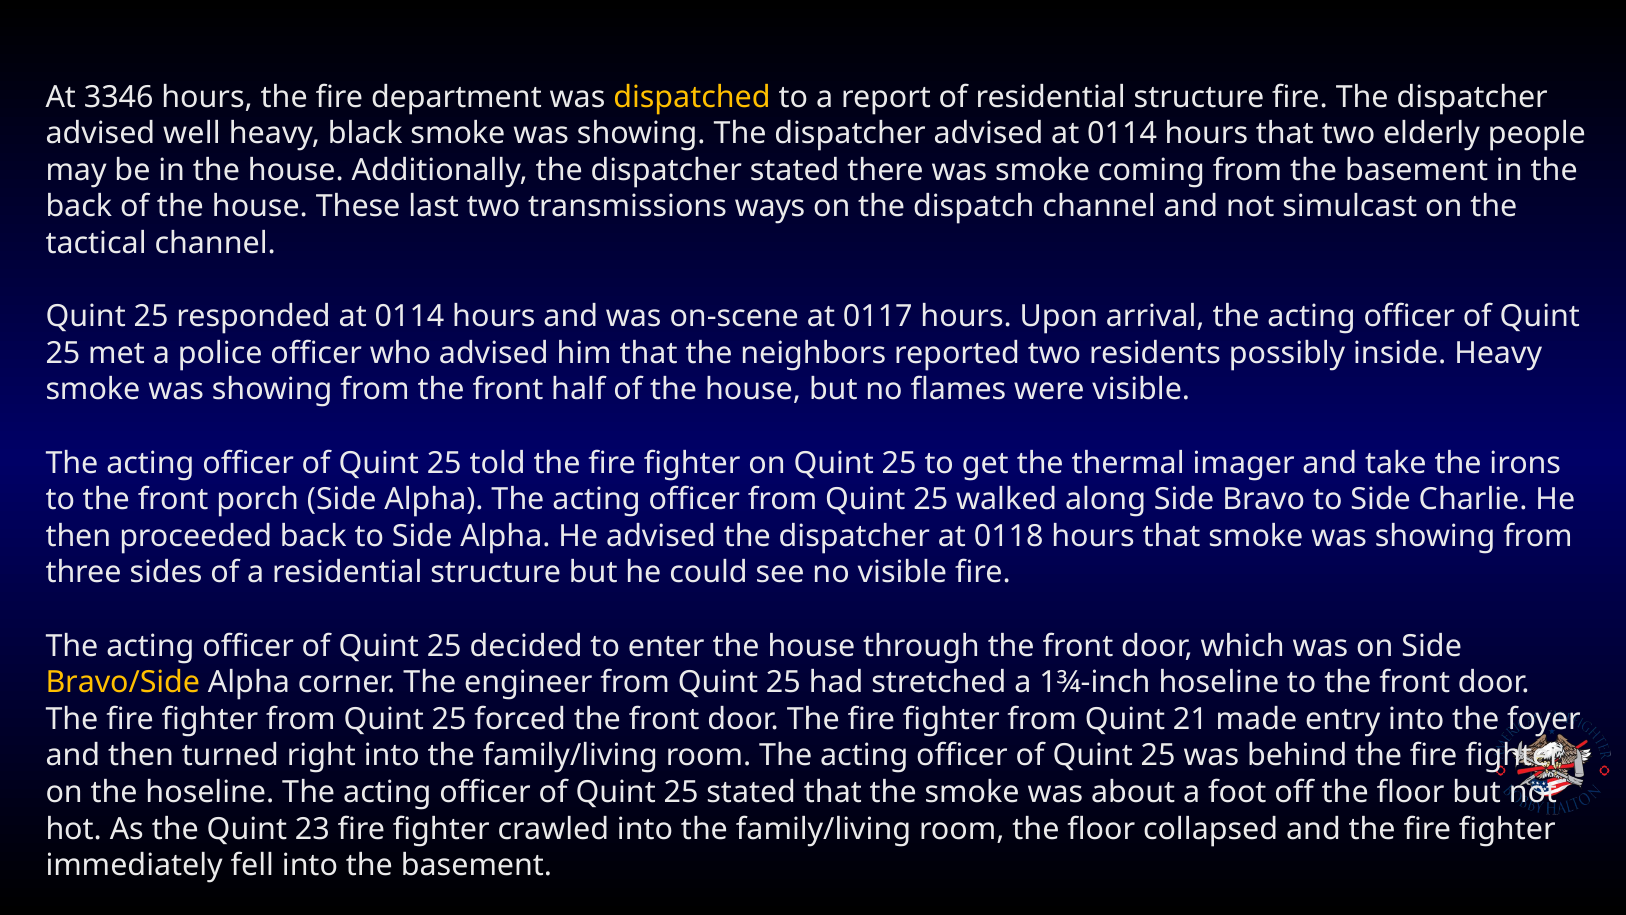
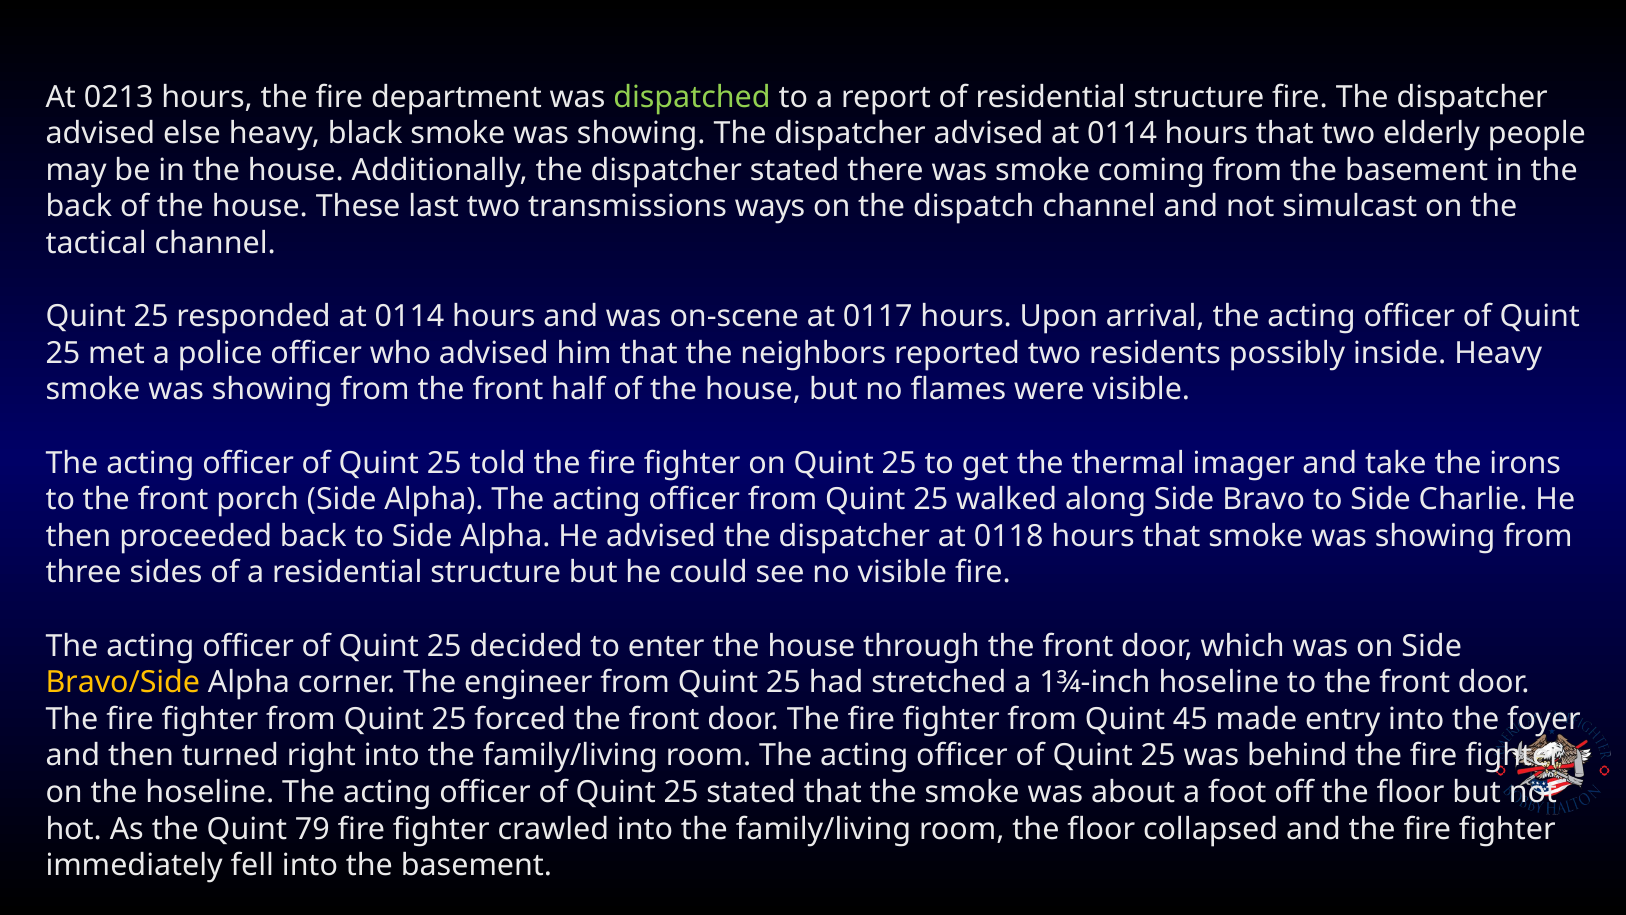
3346: 3346 -> 0213
dispatched colour: yellow -> light green
well: well -> else
21: 21 -> 45
23: 23 -> 79
